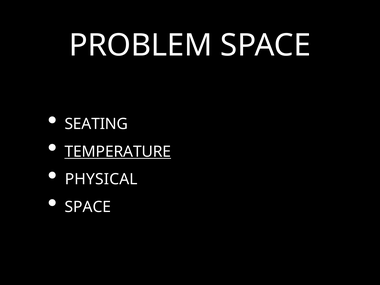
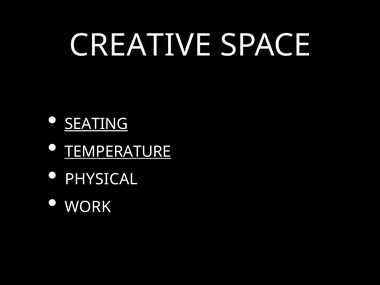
PROBLEM: PROBLEM -> CREATIVE
SEATING underline: none -> present
SPACE at (88, 207): SPACE -> WORK
